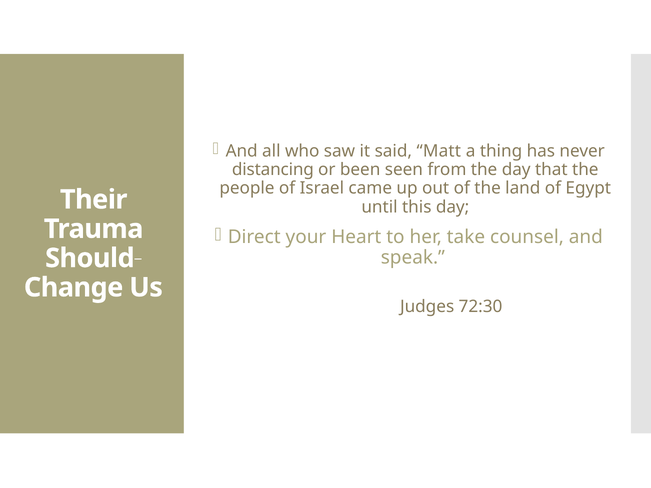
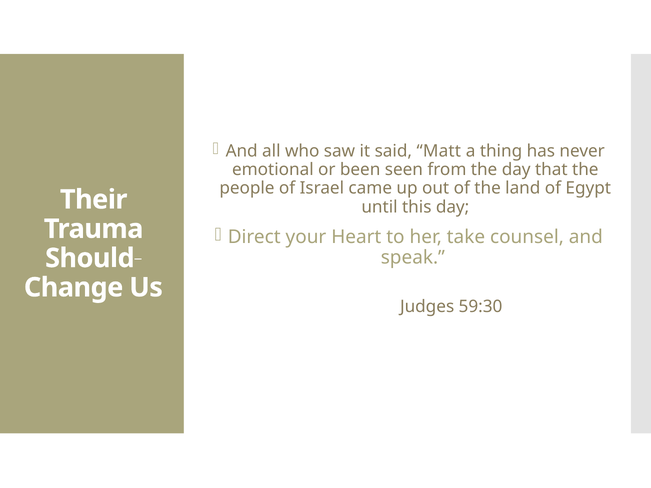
distancing: distancing -> emotional
72:30: 72:30 -> 59:30
